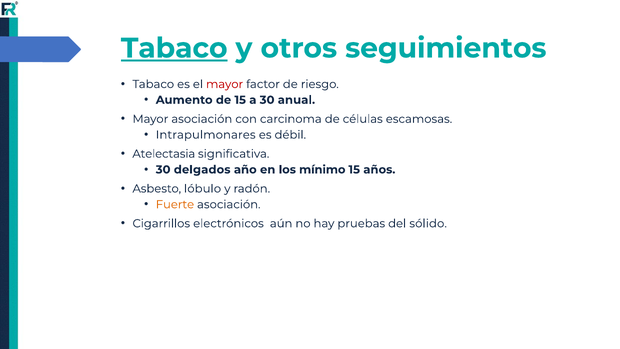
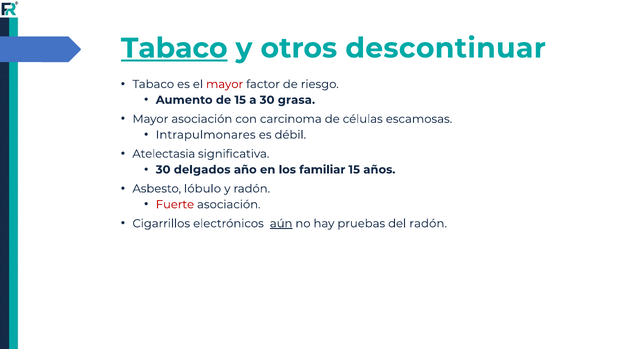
seguimientos: seguimientos -> descontinuar
anual: anual -> grasa
mínimo: mínimo -> familiar
Fuerte colour: orange -> red
aún underline: none -> present
del sólido: sólido -> radón
